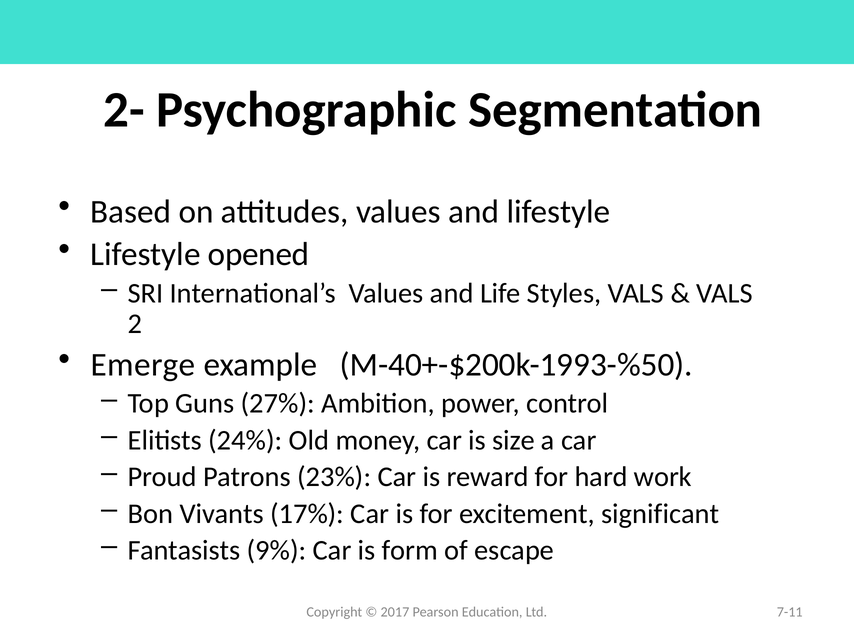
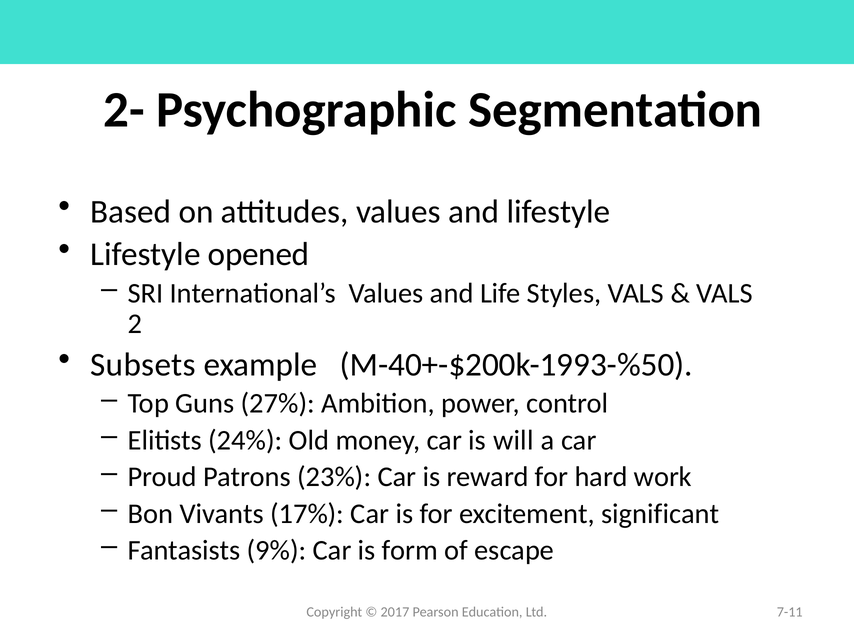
Emerge: Emerge -> Subsets
size: size -> will
